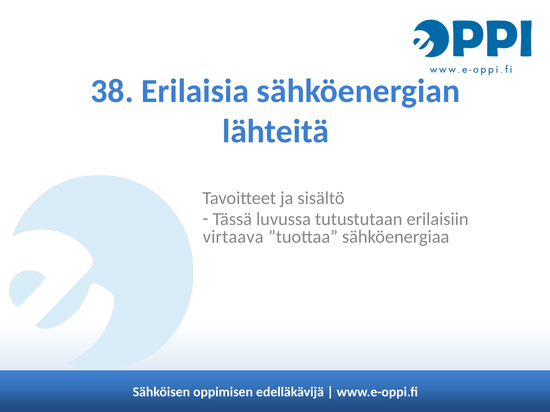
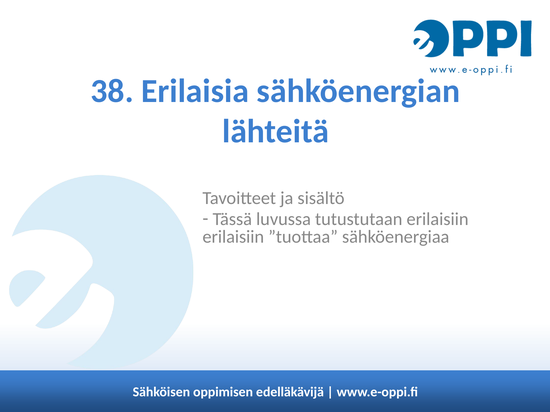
virtaava at (233, 237): virtaava -> erilaisiin
